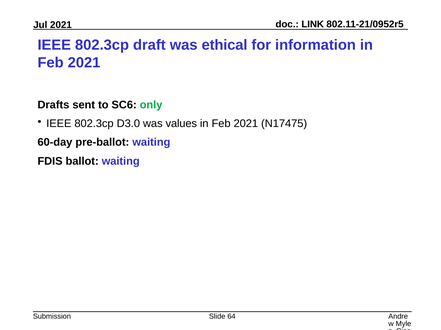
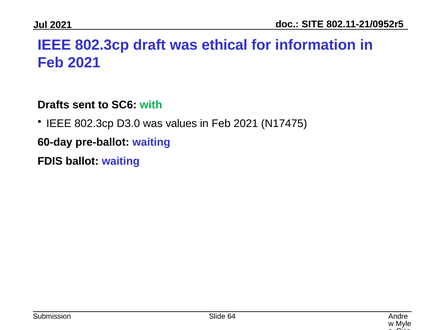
LINK: LINK -> SITE
only: only -> with
